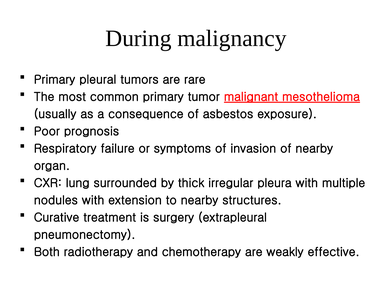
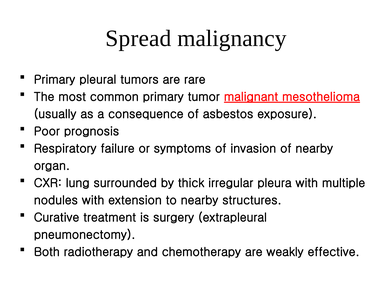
During: During -> Spread
